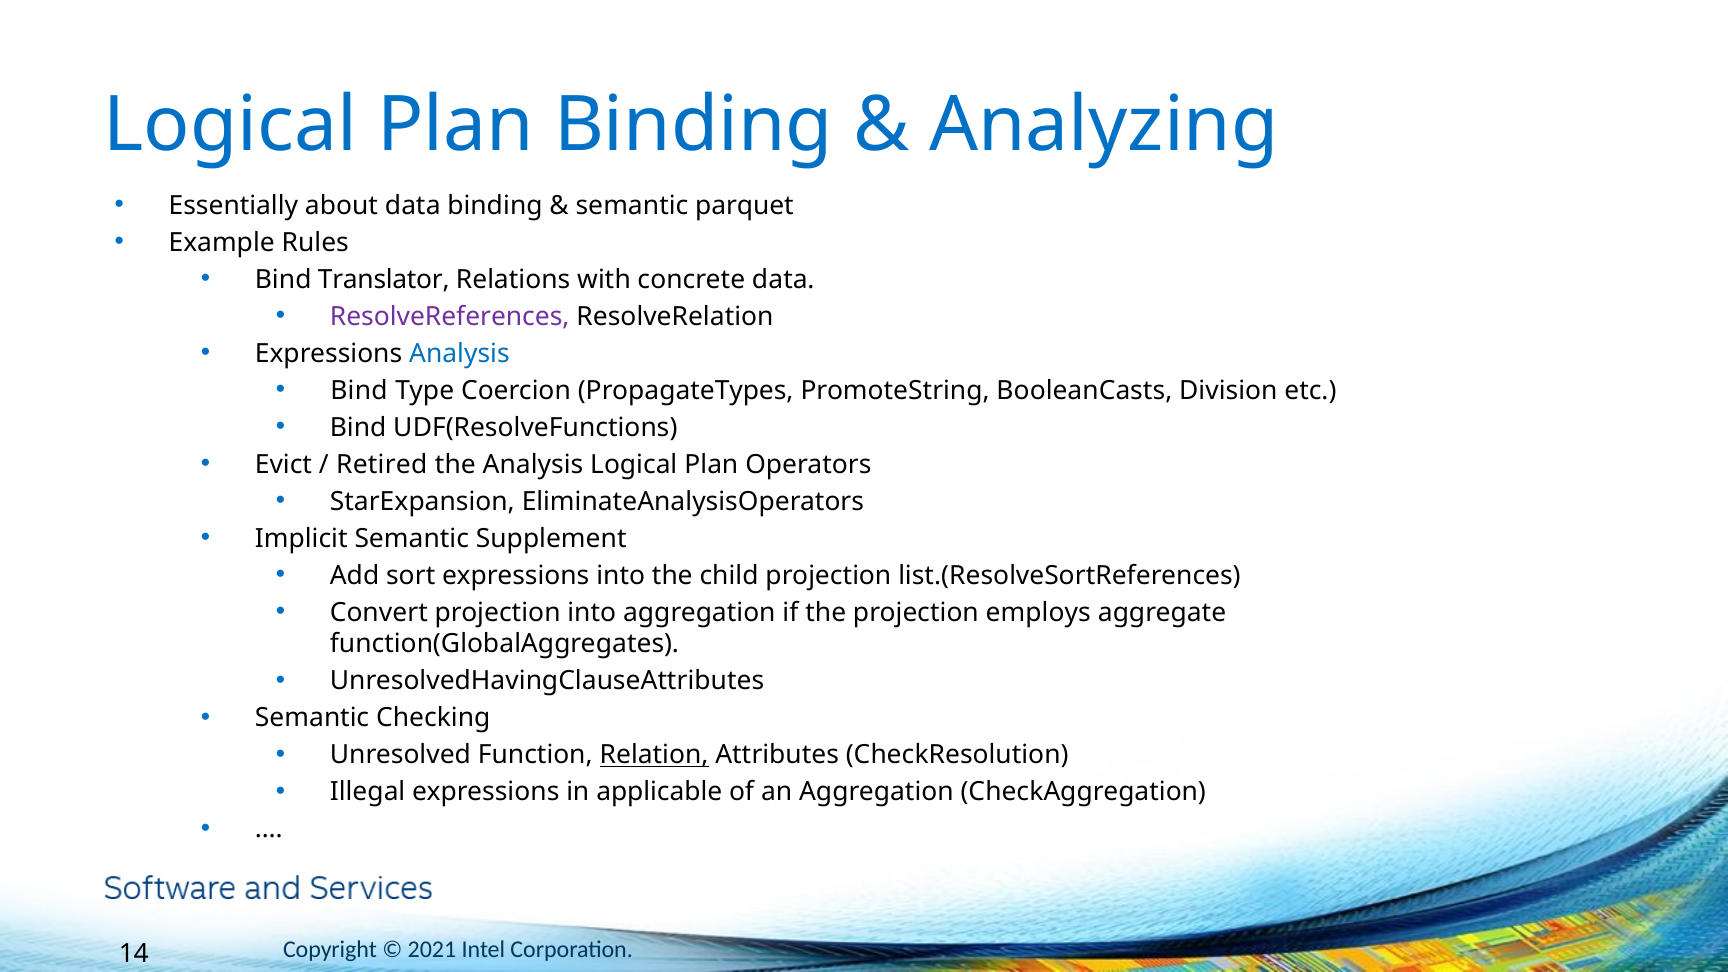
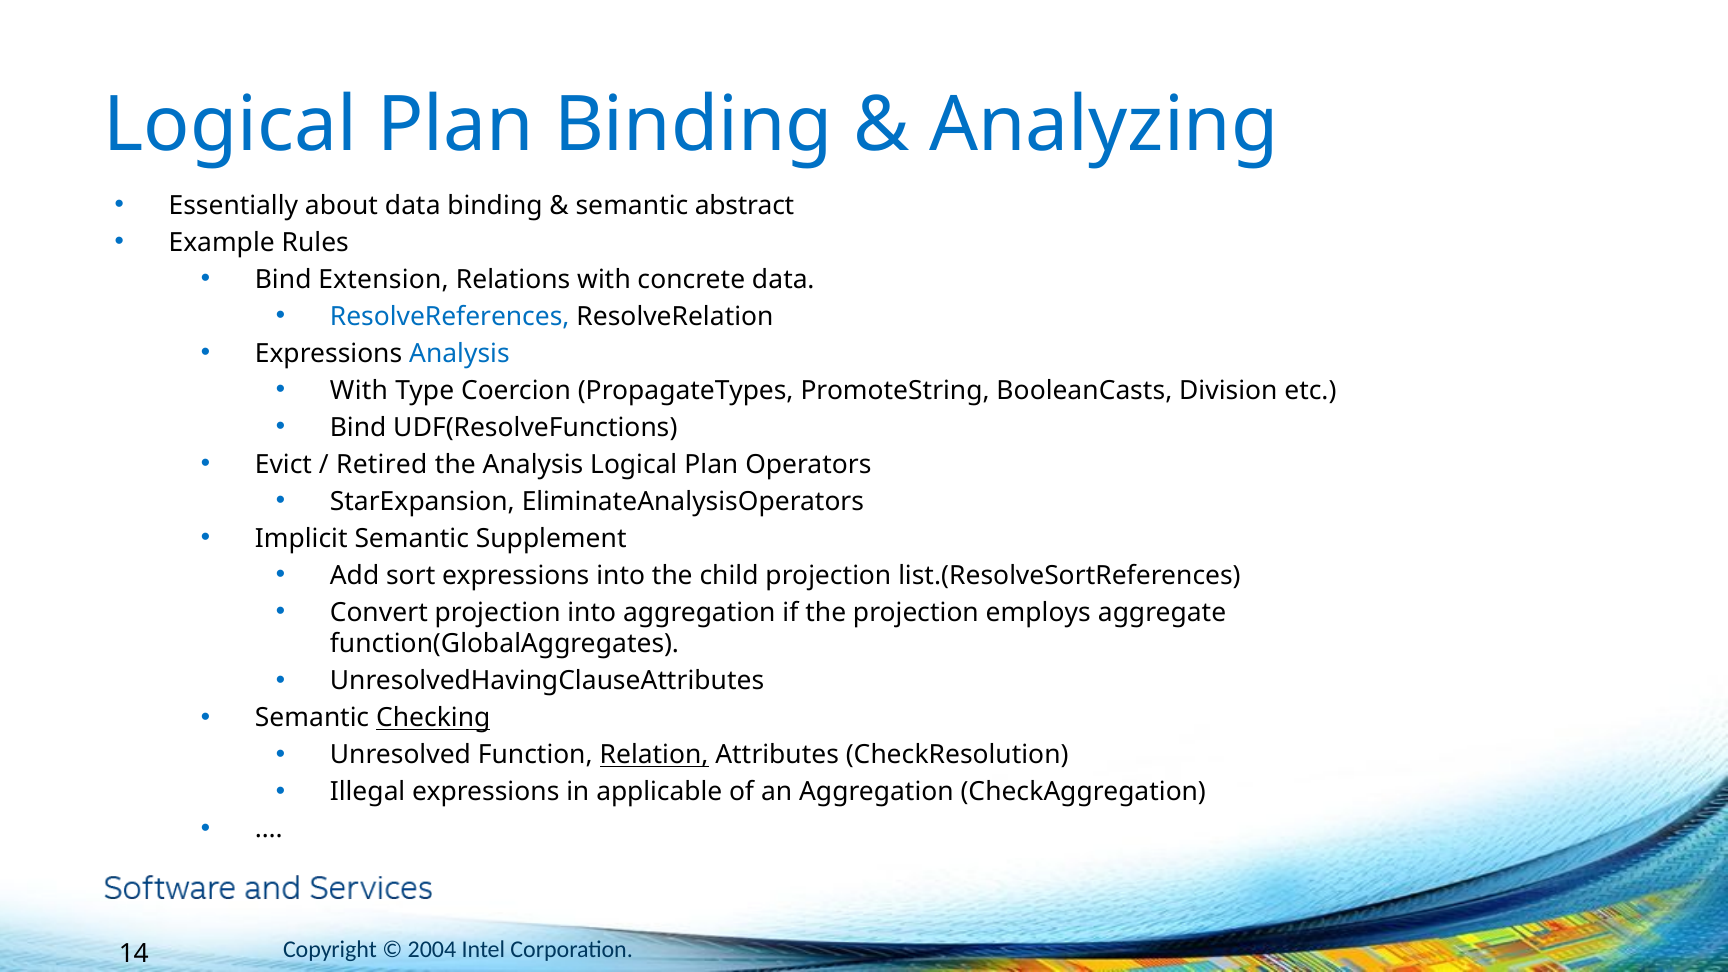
parquet: parquet -> abstract
Translator: Translator -> Extension
ResolveReferences colour: purple -> blue
Bind at (359, 390): Bind -> With
Checking underline: none -> present
2021: 2021 -> 2004
